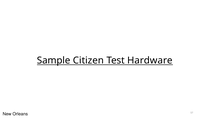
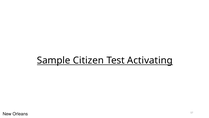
Hardware: Hardware -> Activating
